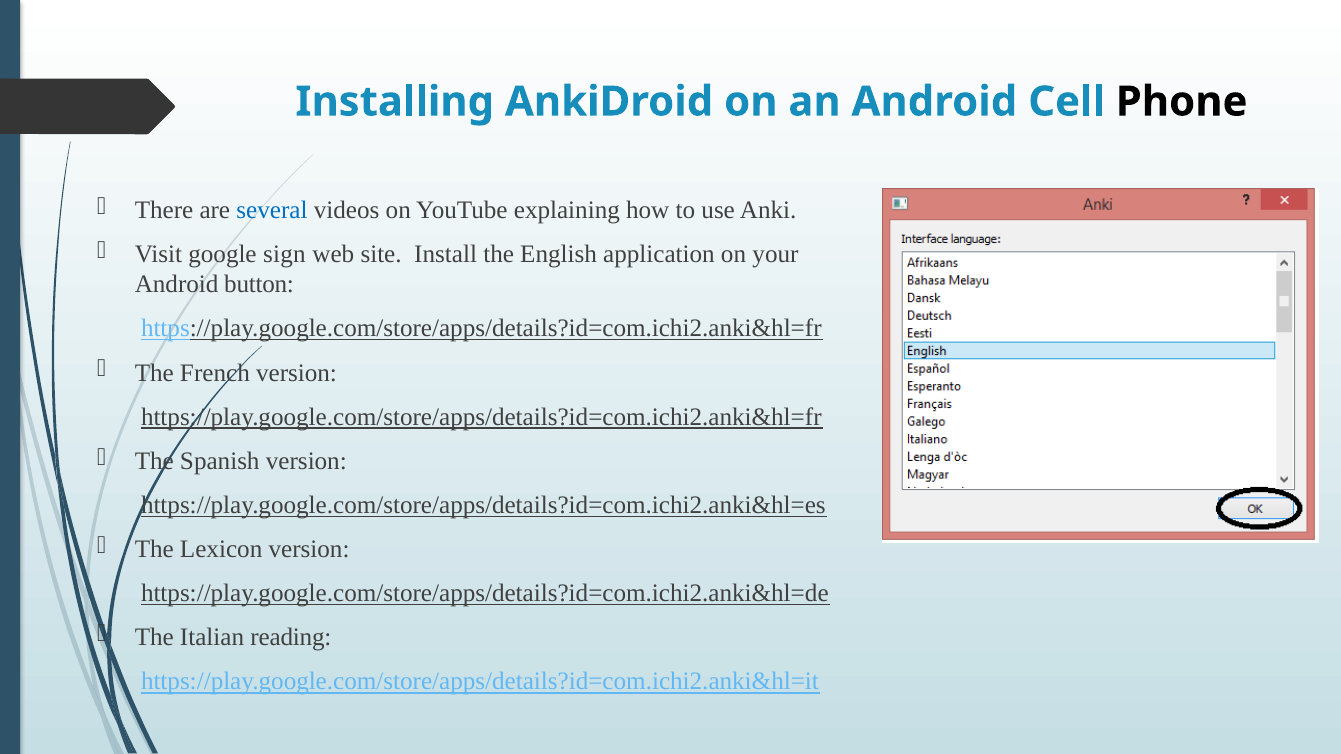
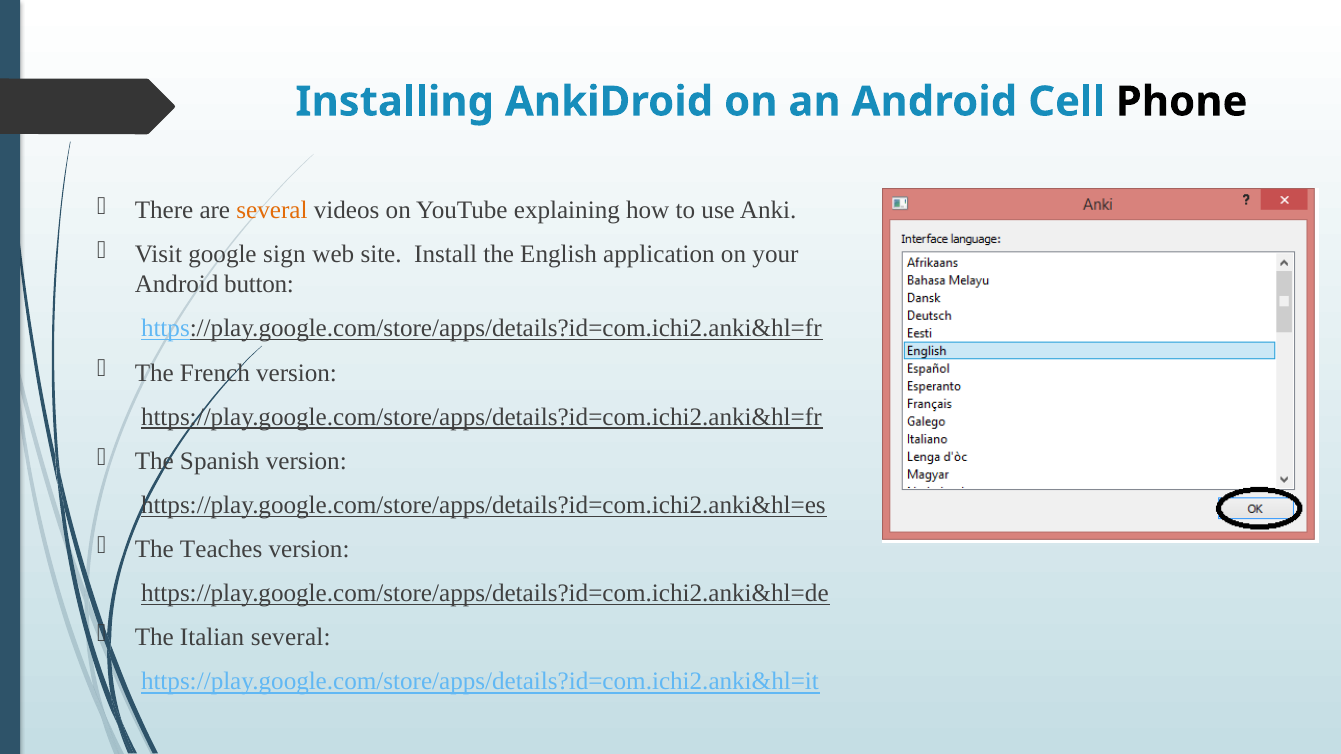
several at (272, 210) colour: blue -> orange
Lexicon: Lexicon -> Teaches
Italian reading: reading -> several
